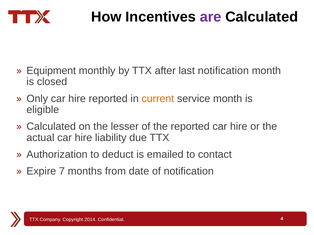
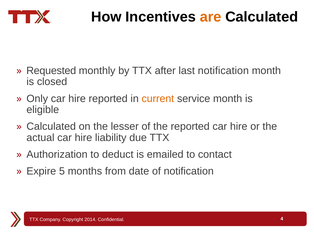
are colour: purple -> orange
Equipment: Equipment -> Requested
7: 7 -> 5
